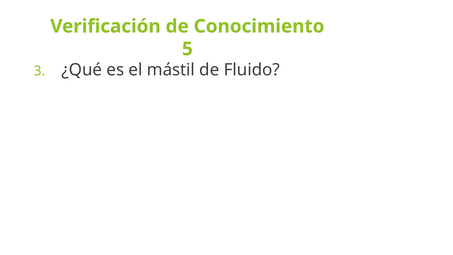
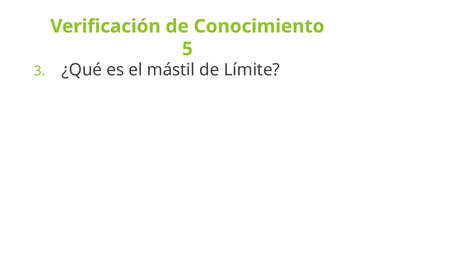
Fluido: Fluido -> Límite
